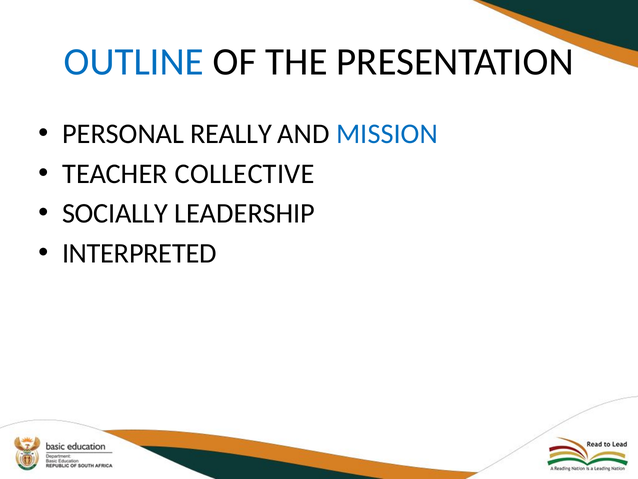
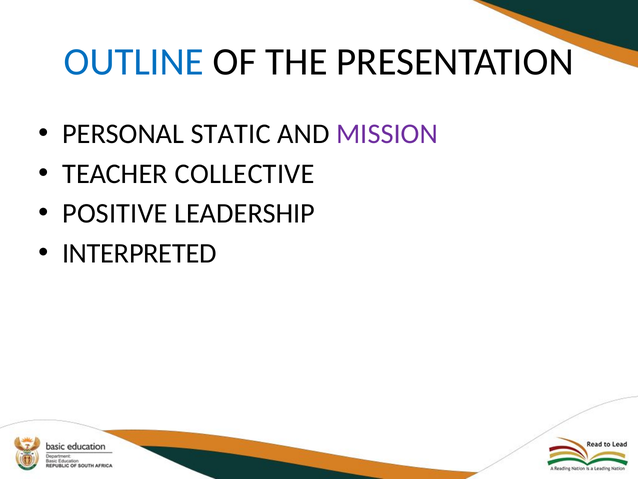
REALLY: REALLY -> STATIC
MISSION colour: blue -> purple
SOCIALLY: SOCIALLY -> POSITIVE
